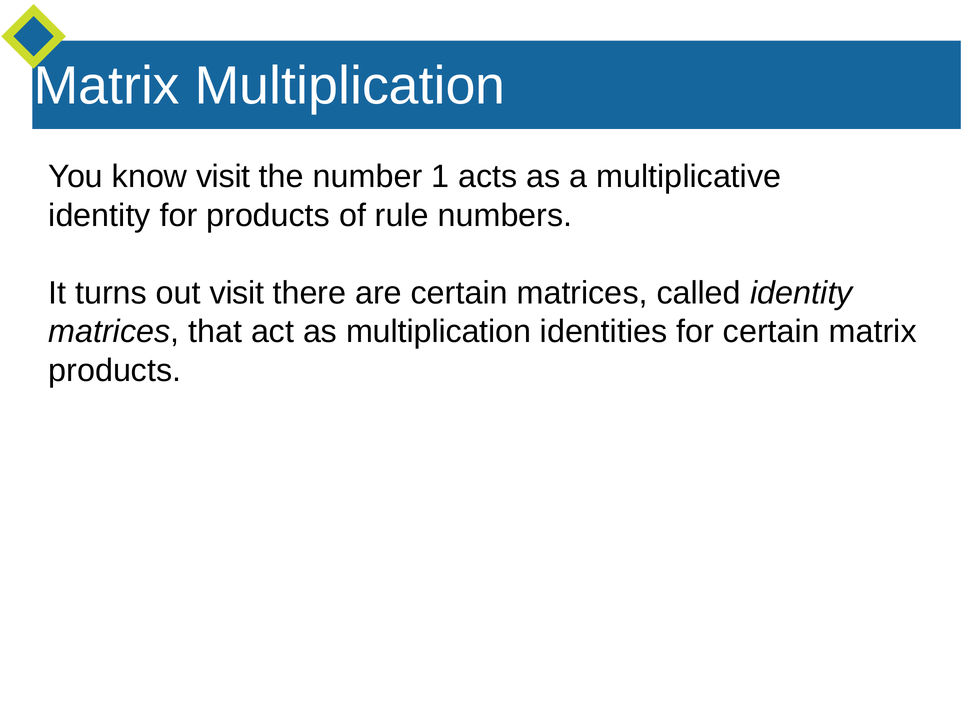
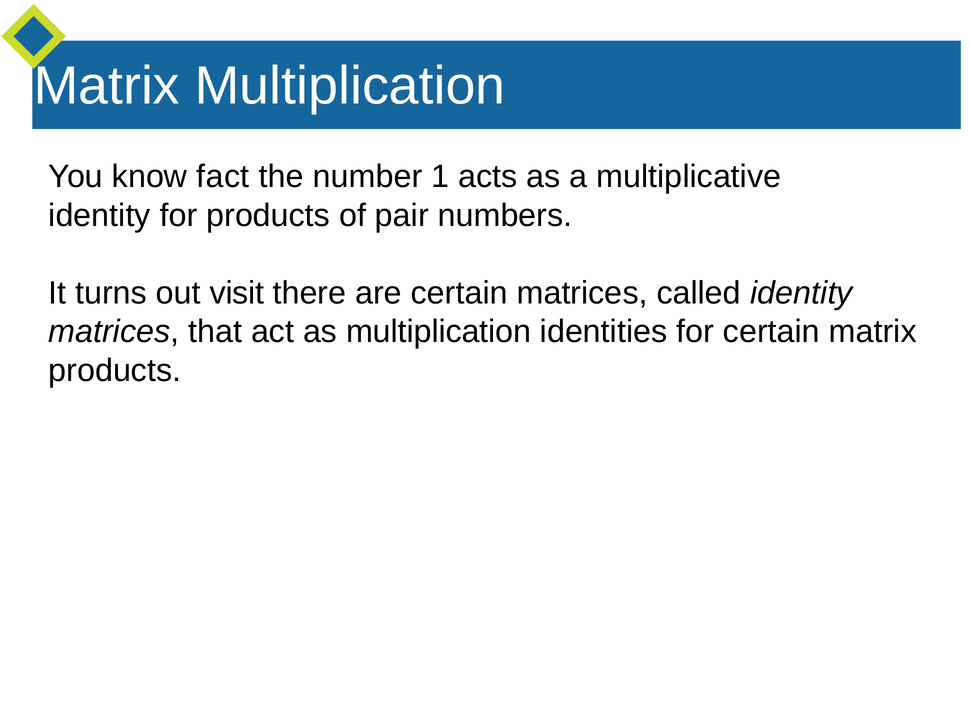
know visit: visit -> fact
rule: rule -> pair
